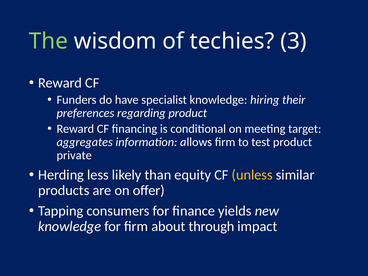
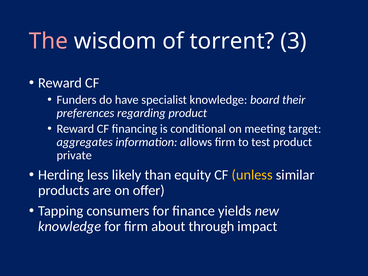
The colour: light green -> pink
techies: techies -> torrent
hiring: hiring -> board
